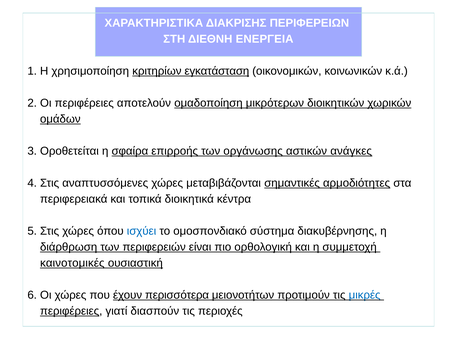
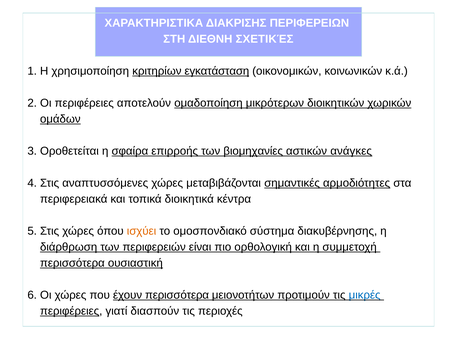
ΕΝΕΡΓΕΙΑ: ΕΝΕΡΓΕΙΑ -> ΣΧΕΤΙΚΈΣ
οργάνωσης: οργάνωσης -> βιομηχανίες
ισχύει colour: blue -> orange
καινοτομικές at (72, 263): καινοτομικές -> περισσότερα
